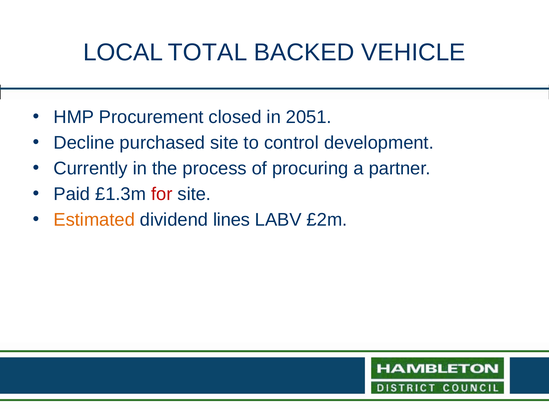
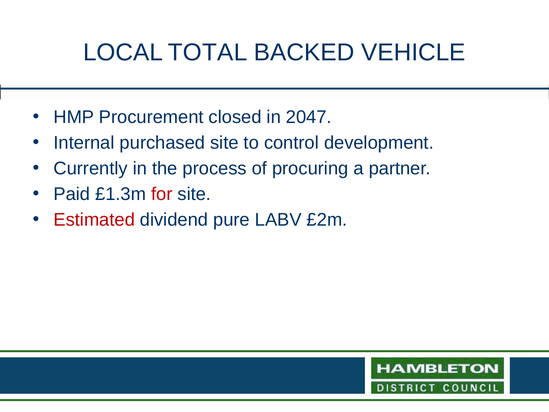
2051: 2051 -> 2047
Decline: Decline -> Internal
Estimated colour: orange -> red
lines: lines -> pure
